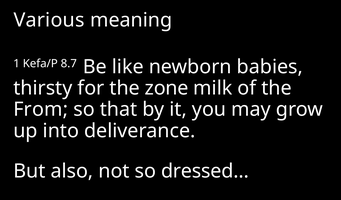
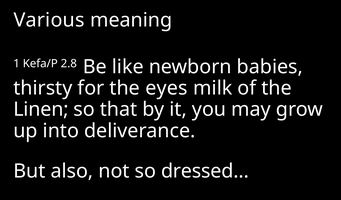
8.7: 8.7 -> 2.8
zone: zone -> eyes
From: From -> Linen
